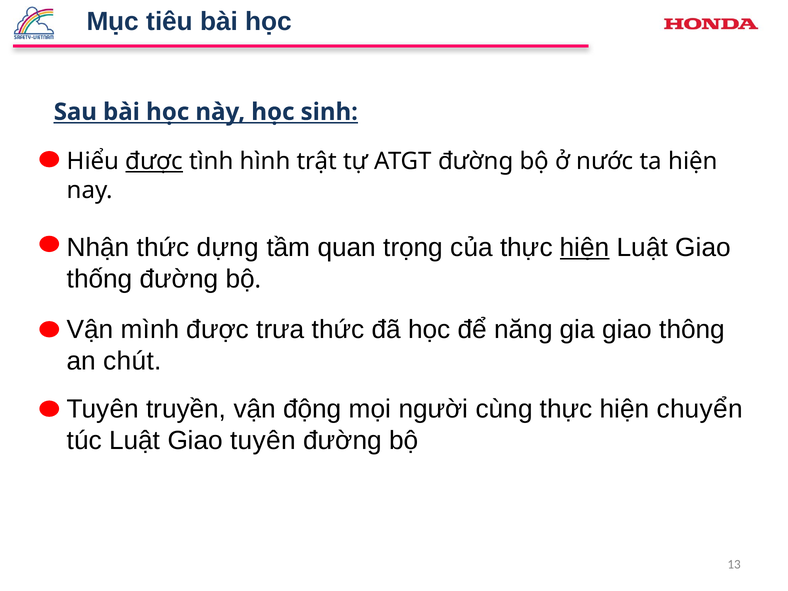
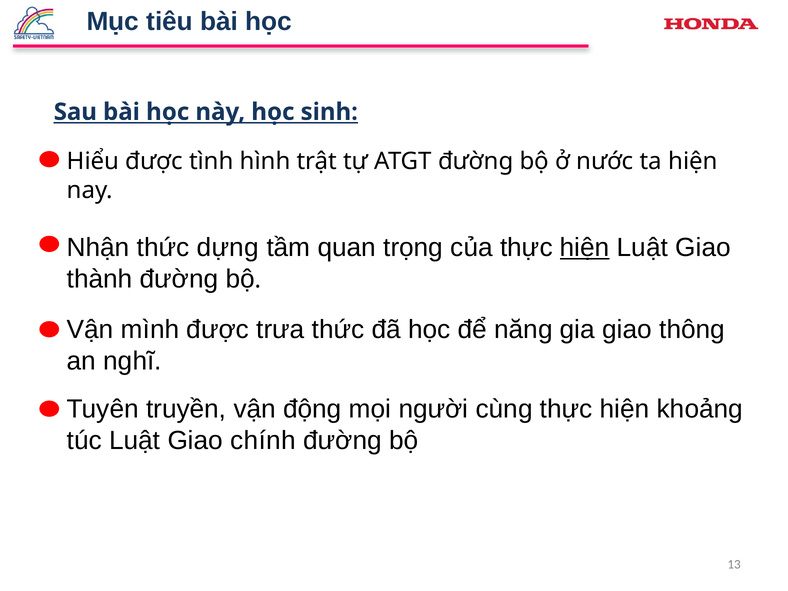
được at (154, 161) underline: present -> none
thống: thống -> thành
chút: chút -> nghĩ
chuyển: chuyển -> khoảng
Giao tuyên: tuyên -> chính
